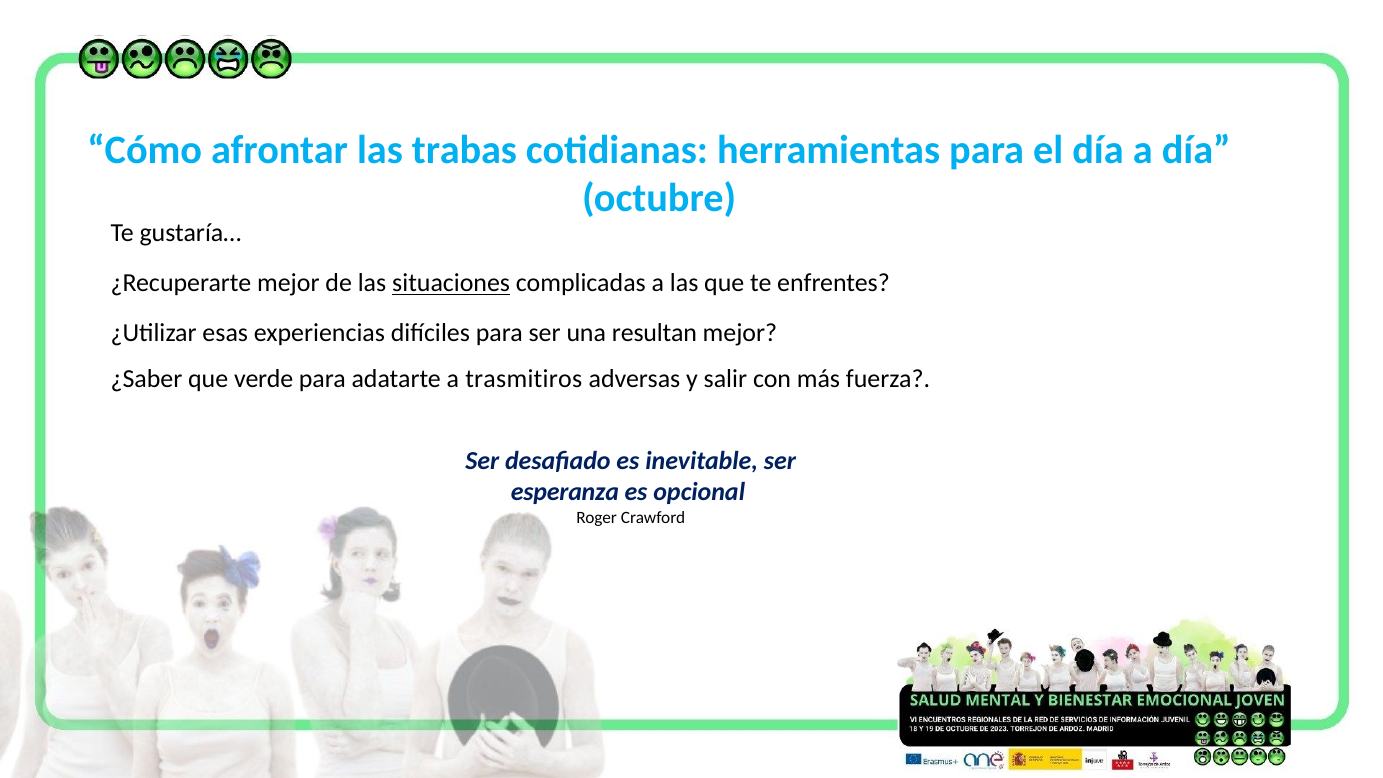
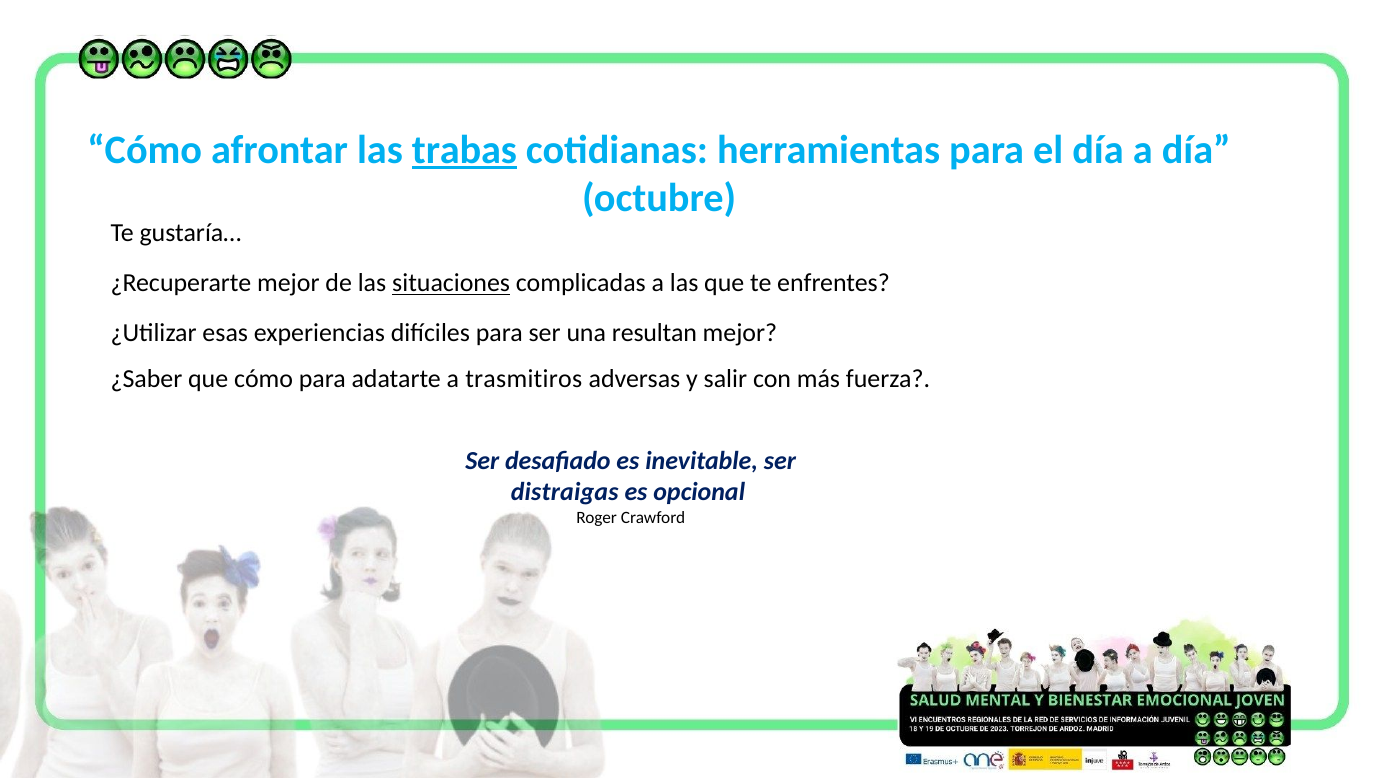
trabas underline: none -> present
que verde: verde -> cómo
esperanza: esperanza -> distraigas
